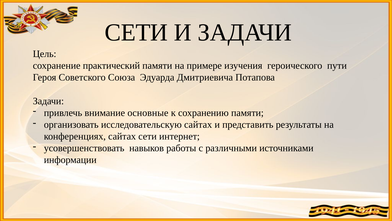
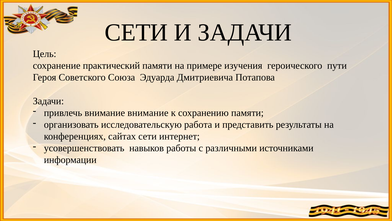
внимание основные: основные -> внимание
исследовательскую сайтах: сайтах -> работа
